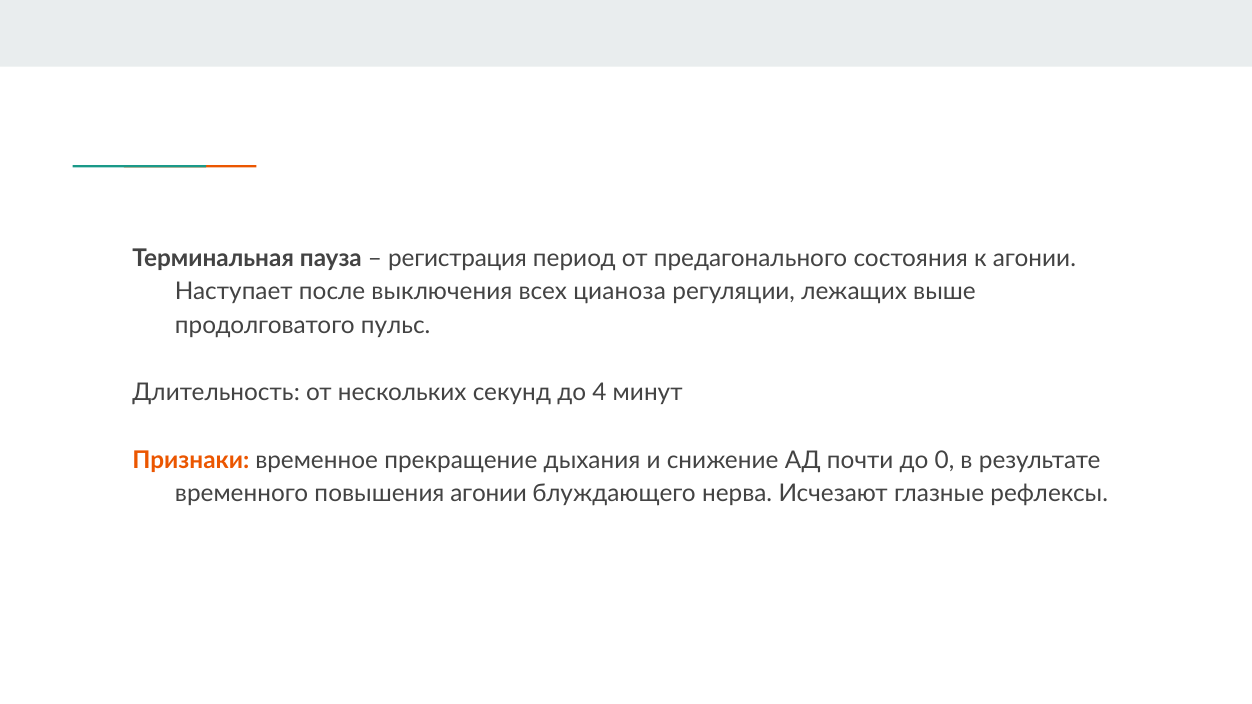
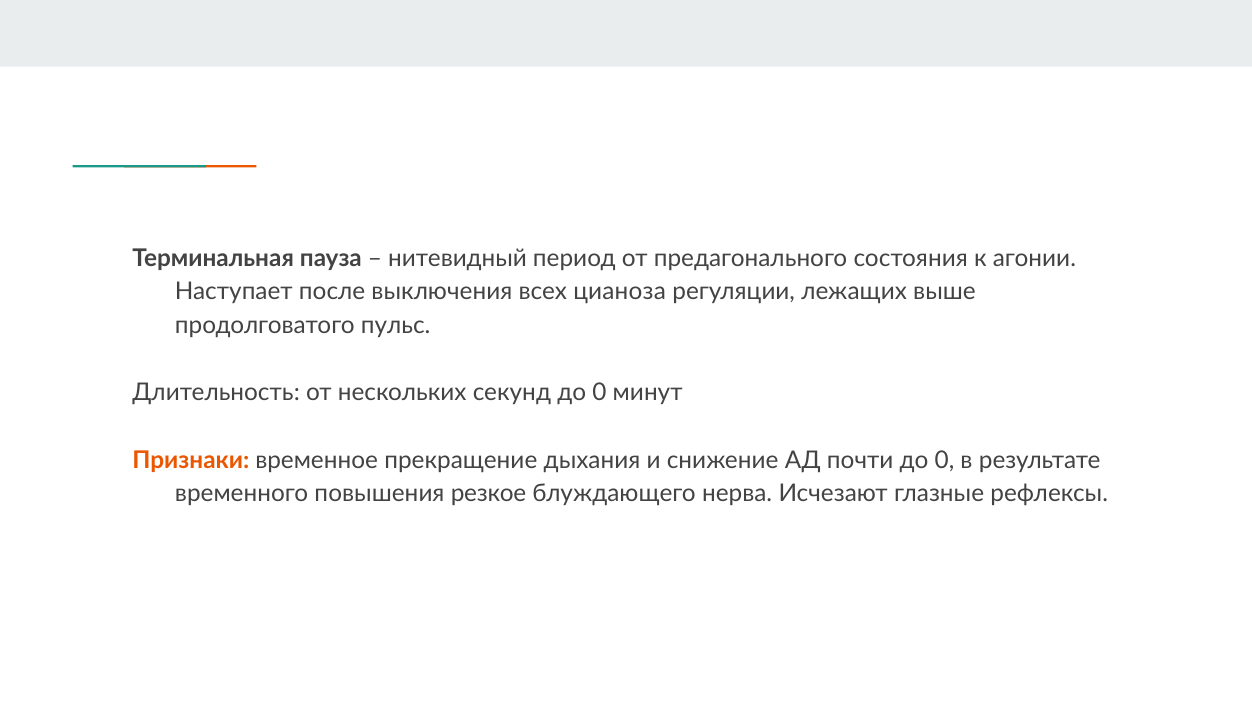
регистрация: регистрация -> нитевидный
секунд до 4: 4 -> 0
повышения агонии: агонии -> резкое
